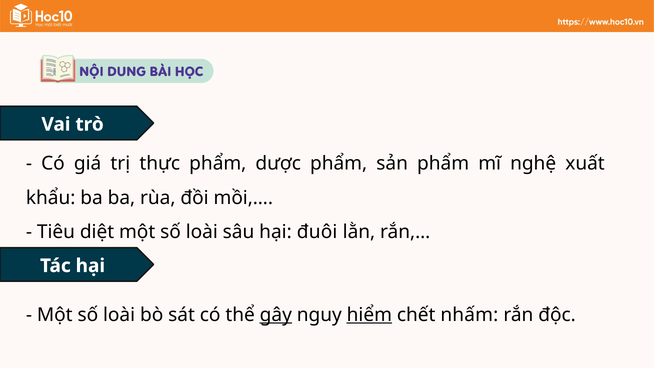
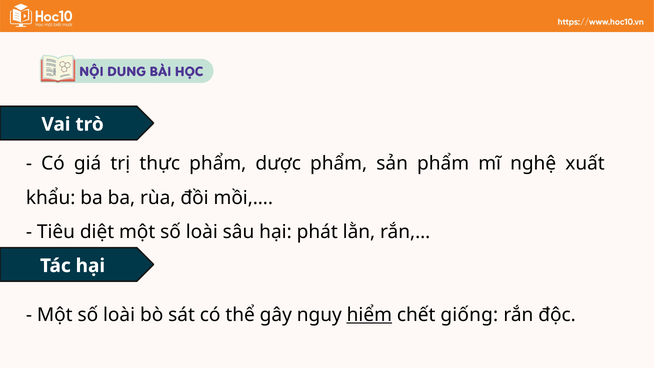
đuôi: đuôi -> phát
gây underline: present -> none
nhấm: nhấm -> giống
